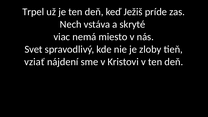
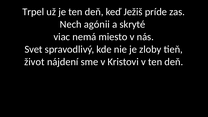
vstáva: vstáva -> agónii
vziať: vziať -> život
